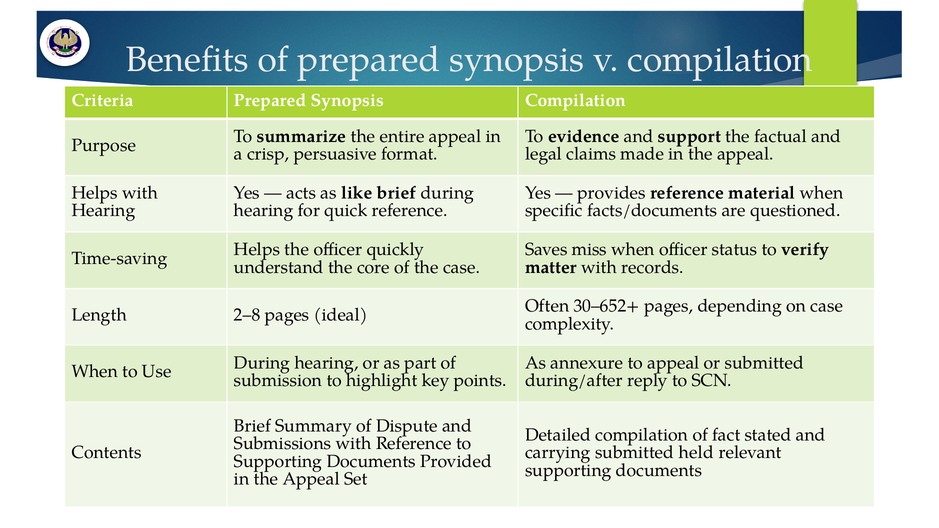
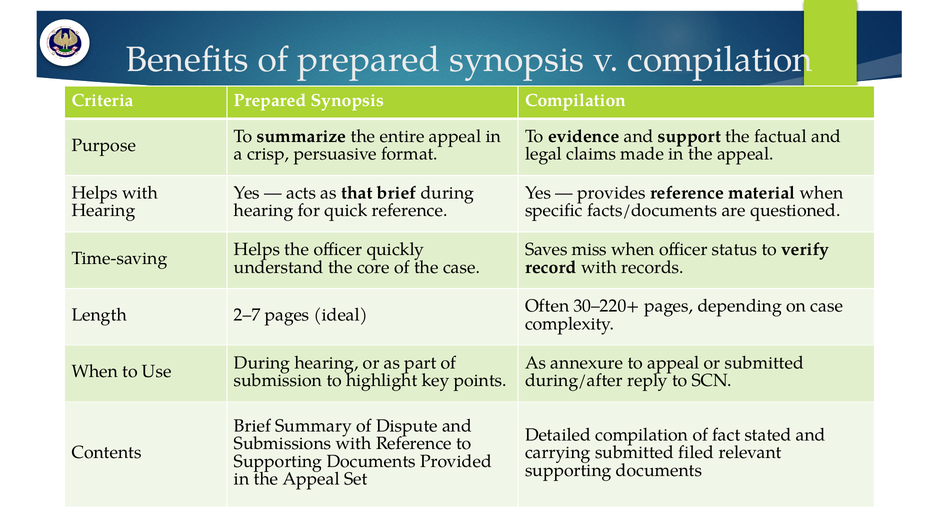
like: like -> that
matter: matter -> record
30–652+: 30–652+ -> 30–220+
2–8: 2–8 -> 2–7
held: held -> filed
